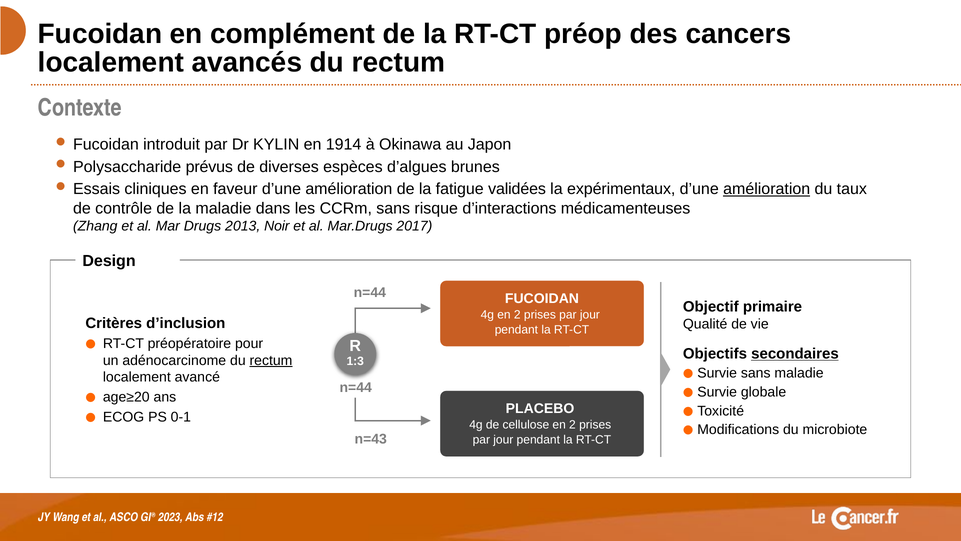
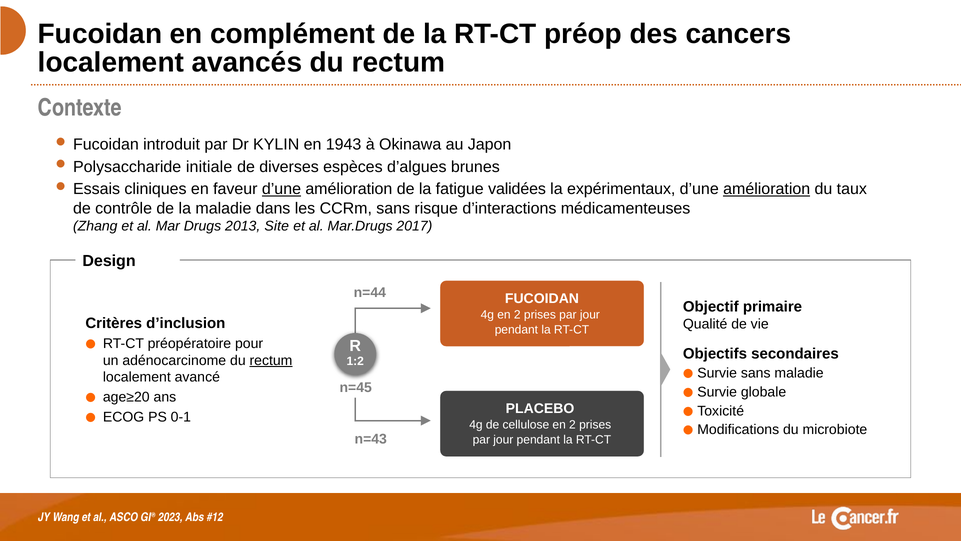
1914: 1914 -> 1943
prévus: prévus -> initiale
d’une at (281, 189) underline: none -> present
Noir: Noir -> Site
secondaires underline: present -> none
1:3: 1:3 -> 1:2
n=44 at (356, 387): n=44 -> n=45
